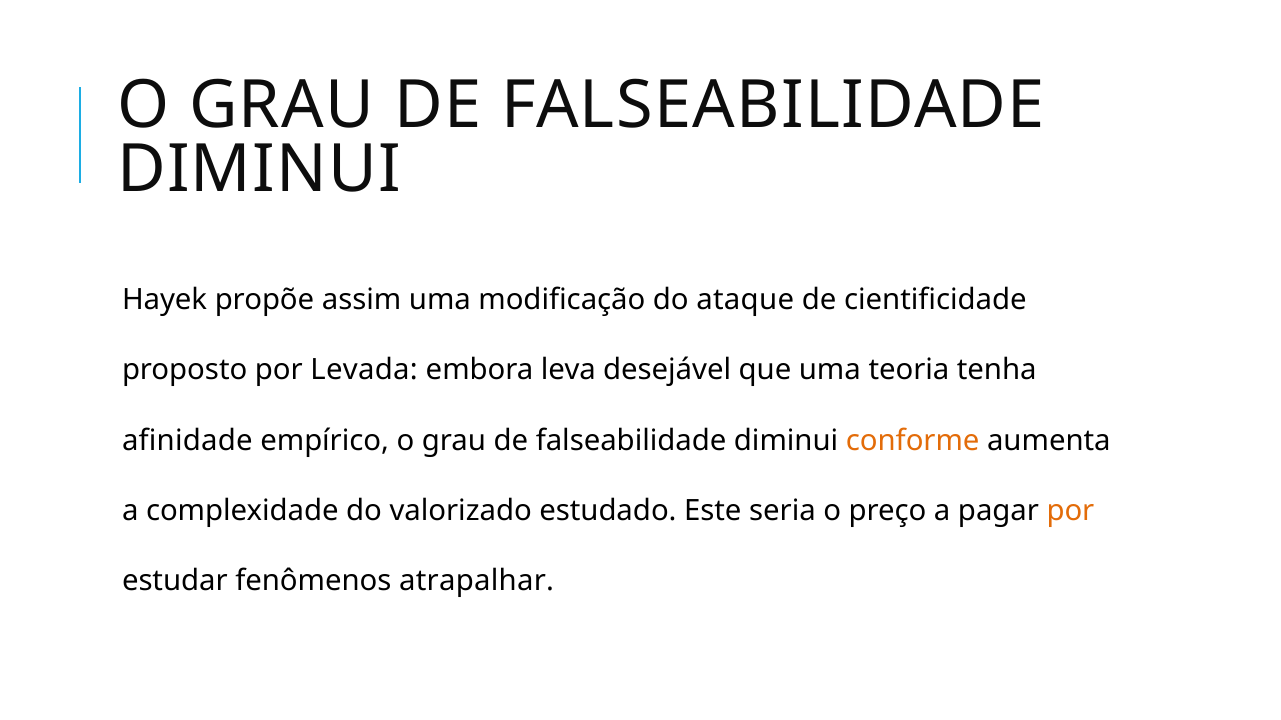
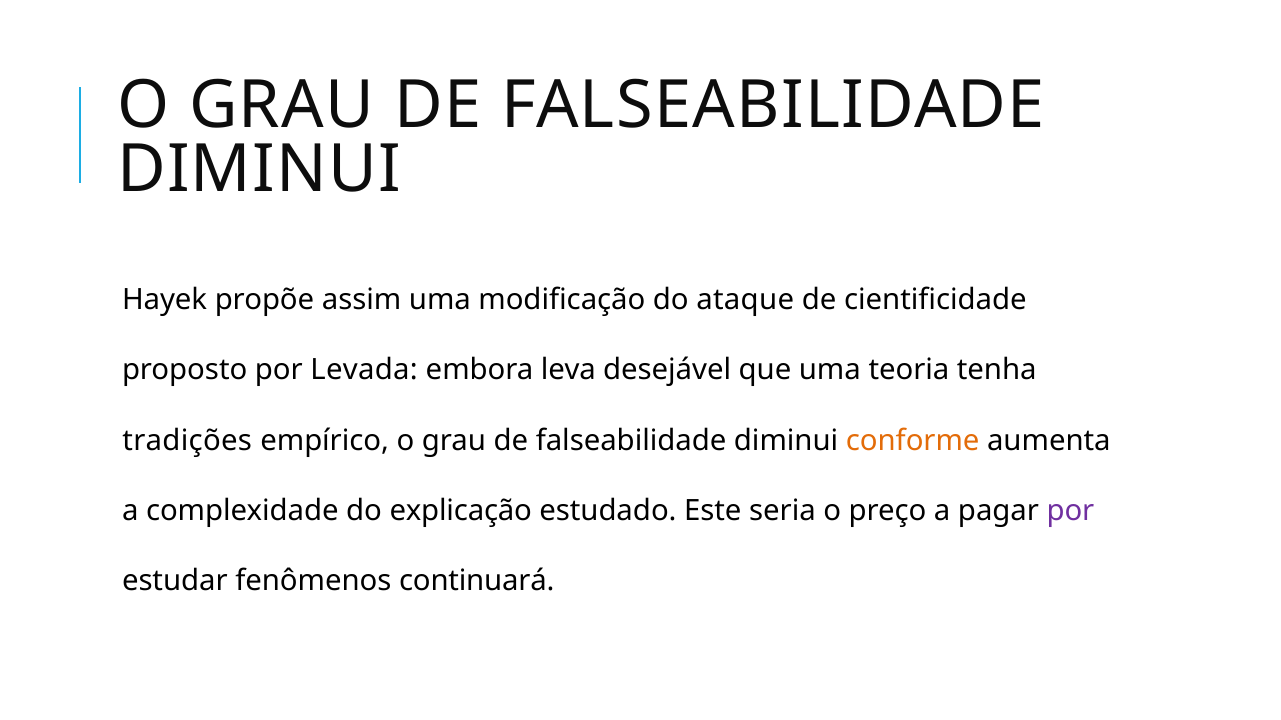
afinidade: afinidade -> tradições
valorizado: valorizado -> explicação
por at (1070, 511) colour: orange -> purple
atrapalhar: atrapalhar -> continuará
